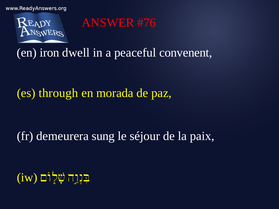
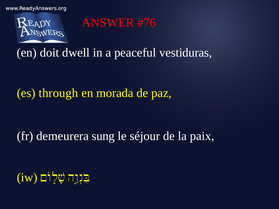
iron: iron -> doit
convenent: convenent -> vestiduras
